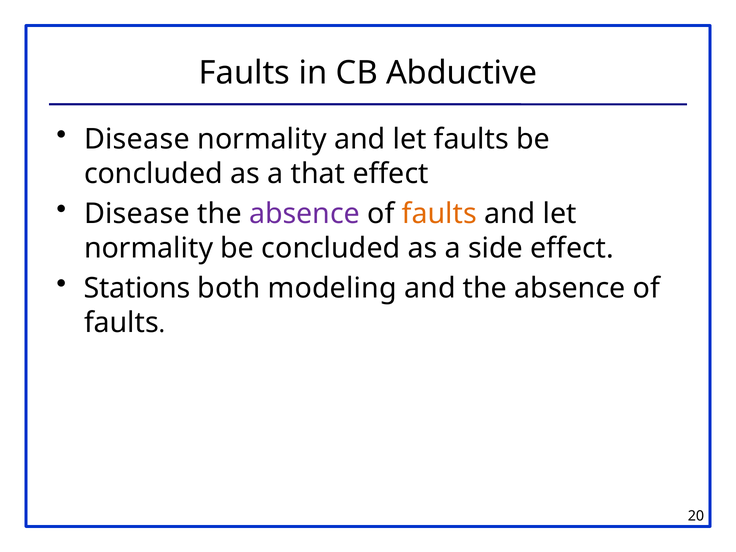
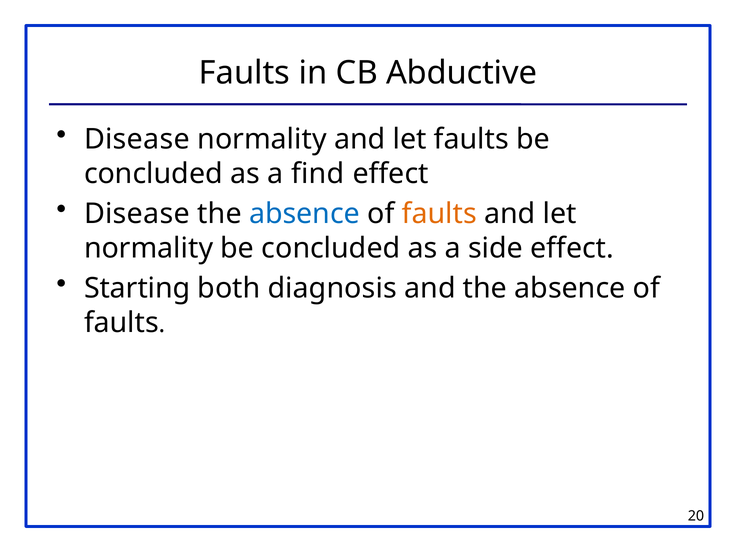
that: that -> find
absence at (304, 214) colour: purple -> blue
Stations: Stations -> Starting
modeling: modeling -> diagnosis
